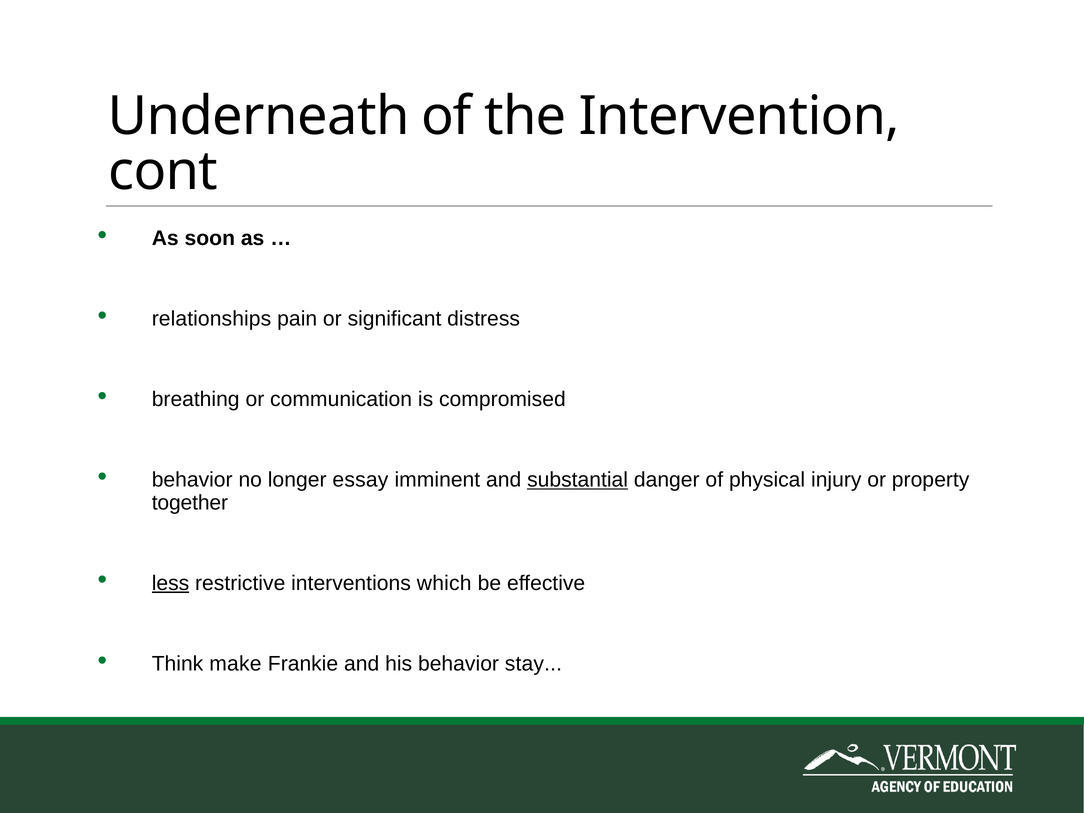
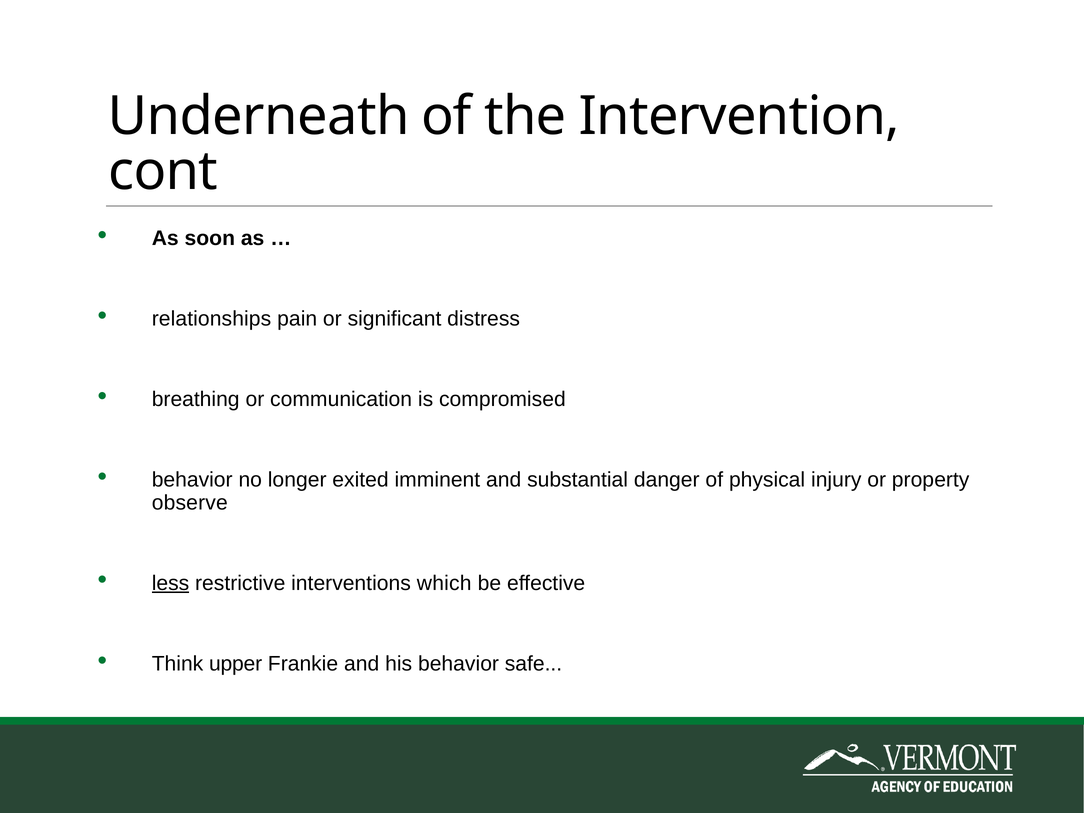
essay: essay -> exited
substantial underline: present -> none
together: together -> observe
make: make -> upper
stay: stay -> safe
